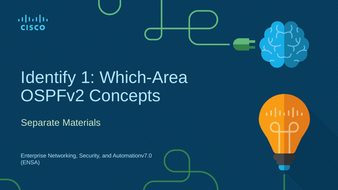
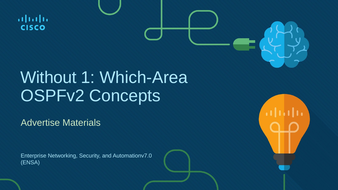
Identify: Identify -> Without
Separate: Separate -> Advertise
